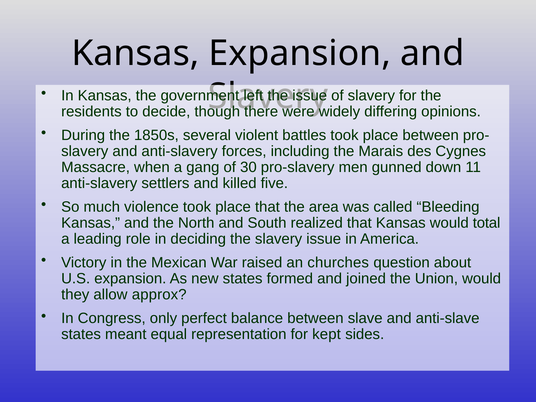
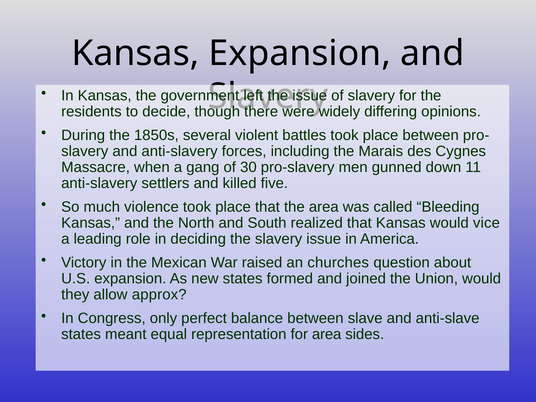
total: total -> vice
for kept: kept -> area
